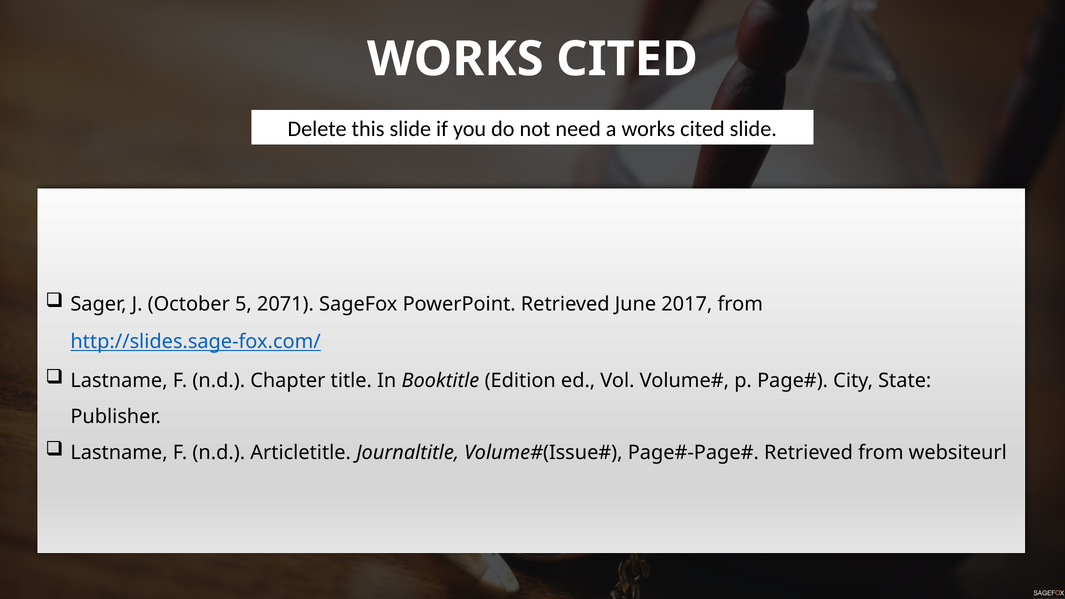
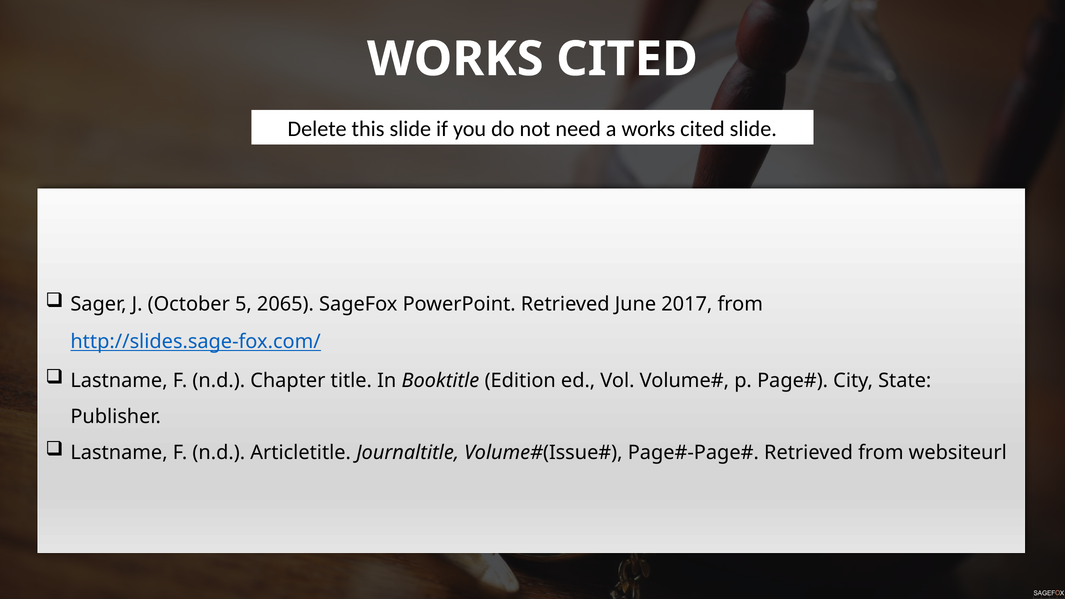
2071: 2071 -> 2065
